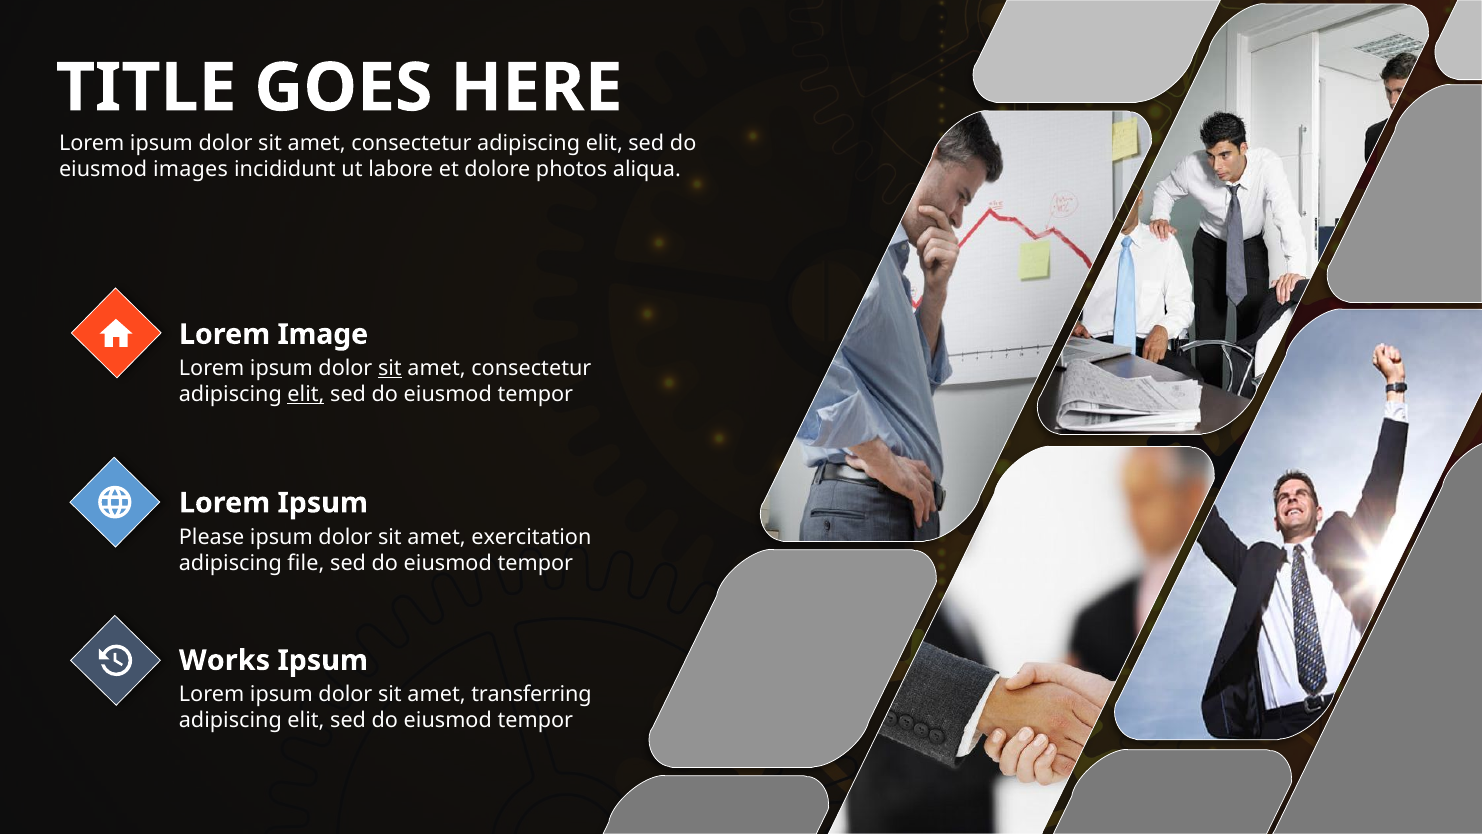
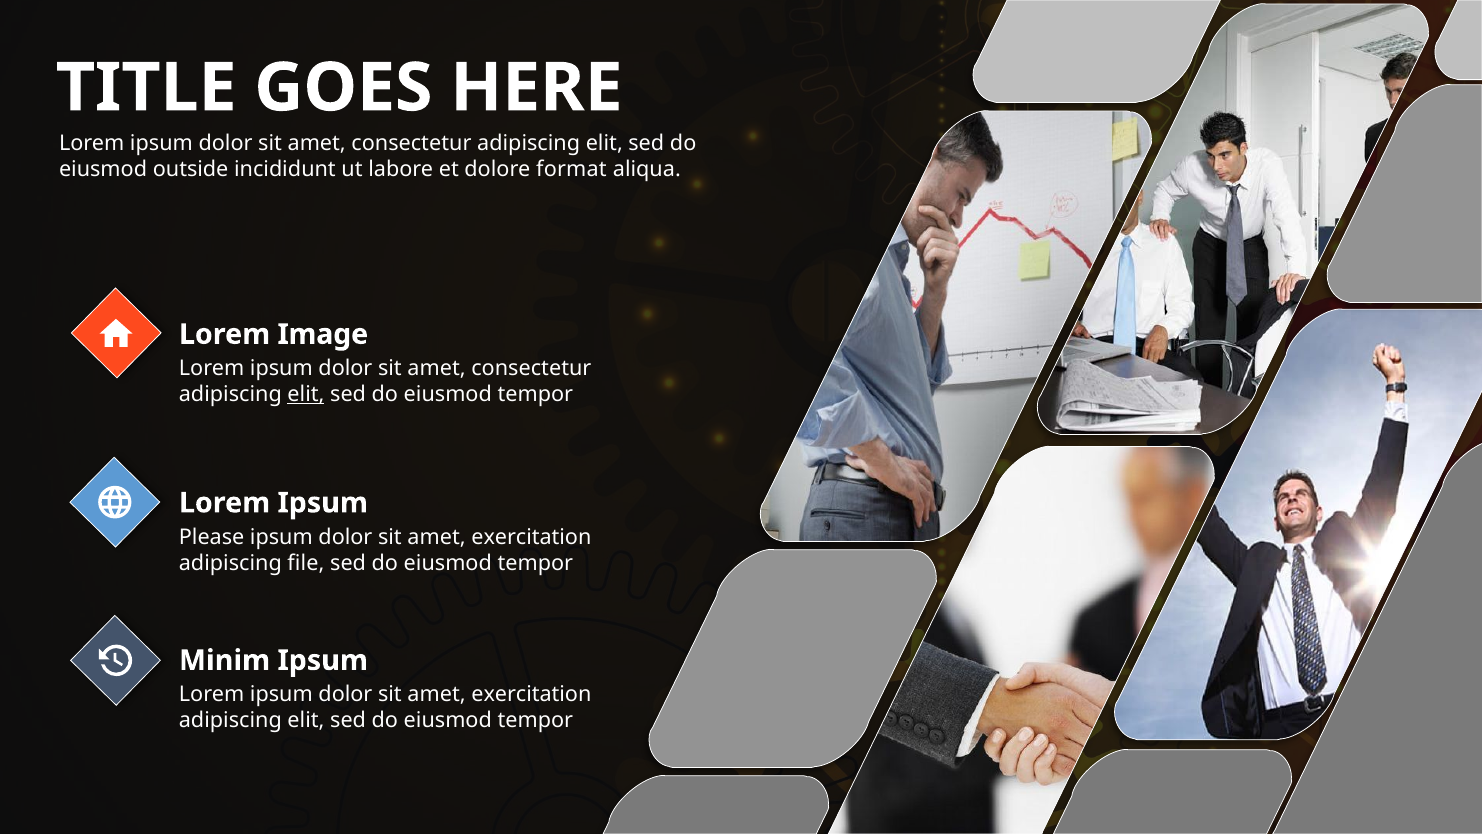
images: images -> outside
photos: photos -> format
sit at (390, 368) underline: present -> none
Works: Works -> Minim
transferring at (531, 694): transferring -> exercitation
